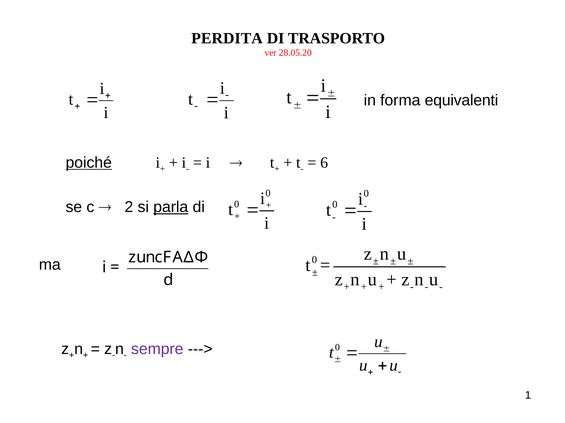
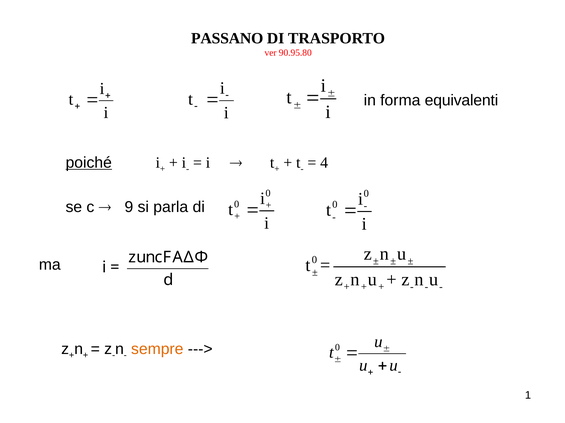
PERDITA: PERDITA -> PASSANO
28.05.20: 28.05.20 -> 90.95.80
6: 6 -> 4
2: 2 -> 9
parla underline: present -> none
sempre colour: purple -> orange
